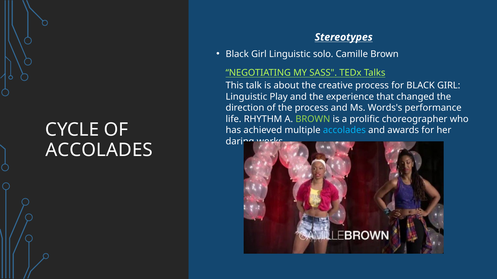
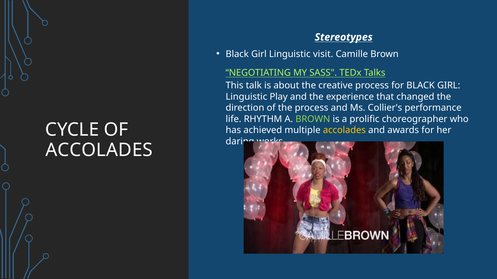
solo: solo -> visit
Words's: Words's -> Collier's
accolades at (344, 130) colour: light blue -> yellow
